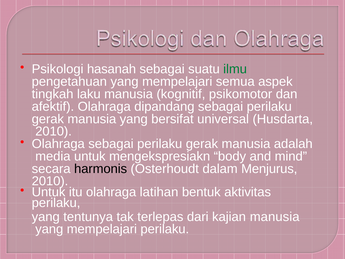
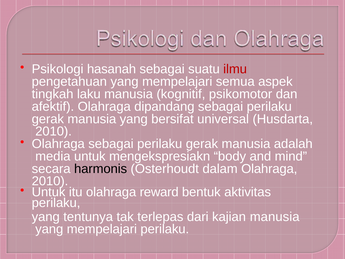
ilmu colour: green -> red
dalam Menjurus: Menjurus -> Olahraga
latihan: latihan -> reward
